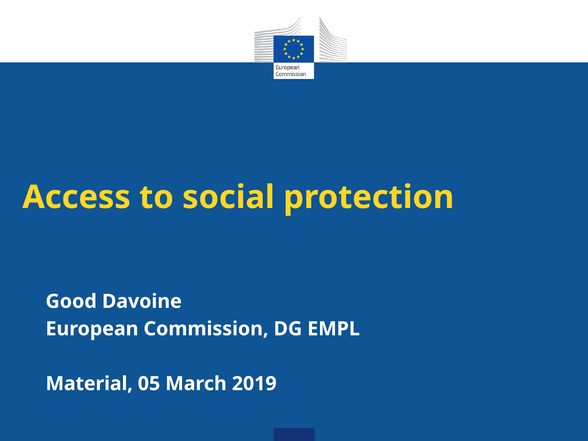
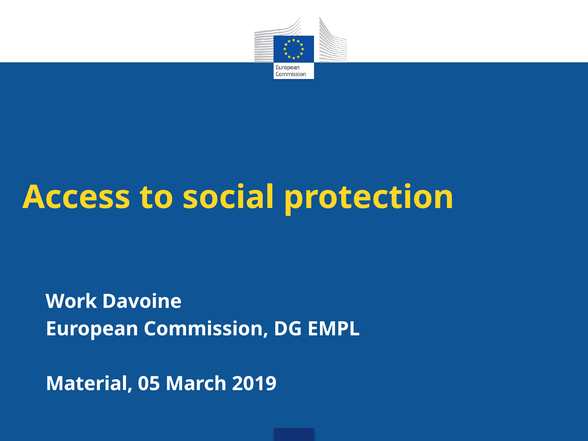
Good: Good -> Work
